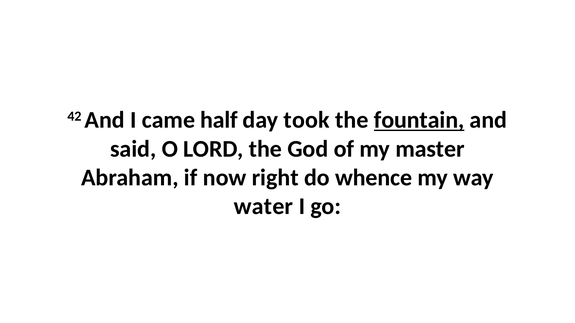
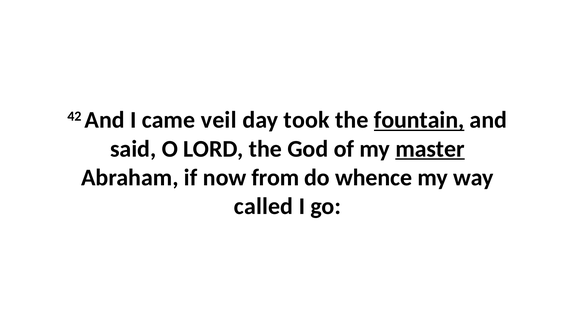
half: half -> veil
master underline: none -> present
right: right -> from
water: water -> called
